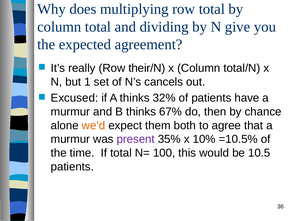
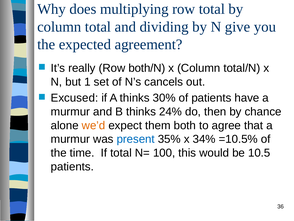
their/N: their/N -> both/N
32%: 32% -> 30%
67%: 67% -> 24%
present colour: purple -> blue
10%: 10% -> 34%
